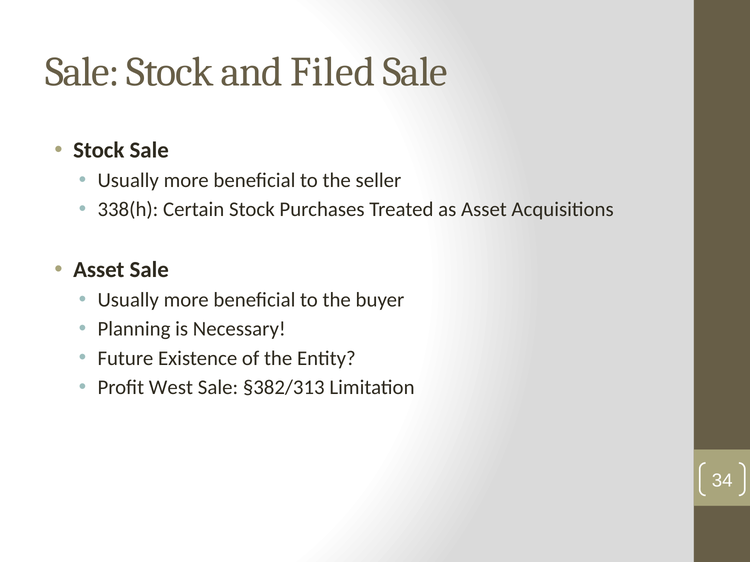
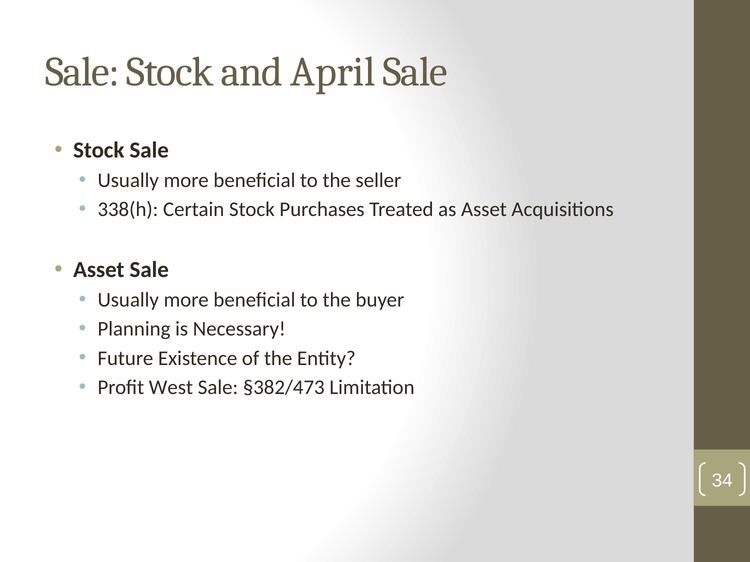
Filed: Filed -> April
§382/313: §382/313 -> §382/473
